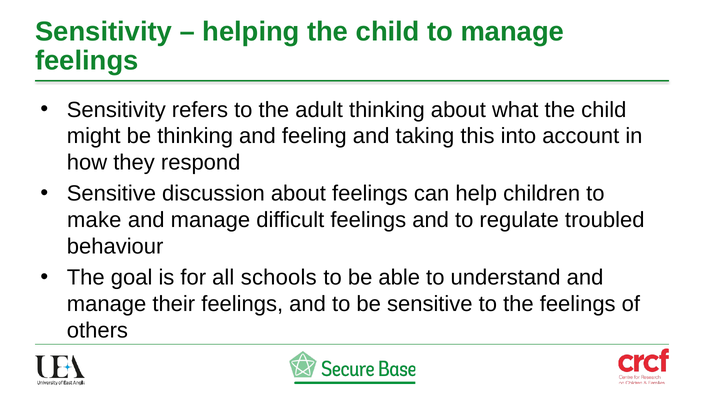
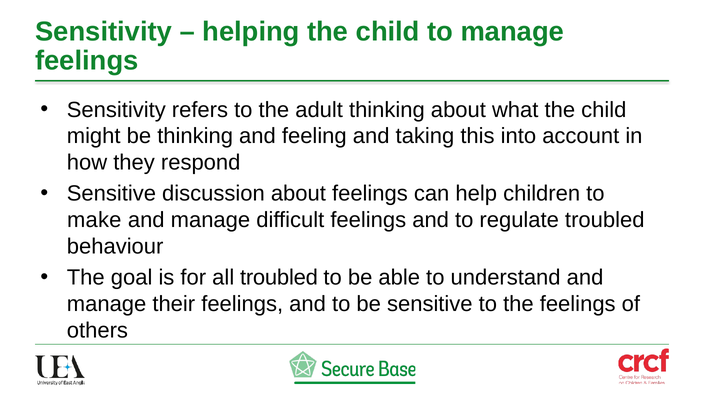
all schools: schools -> troubled
